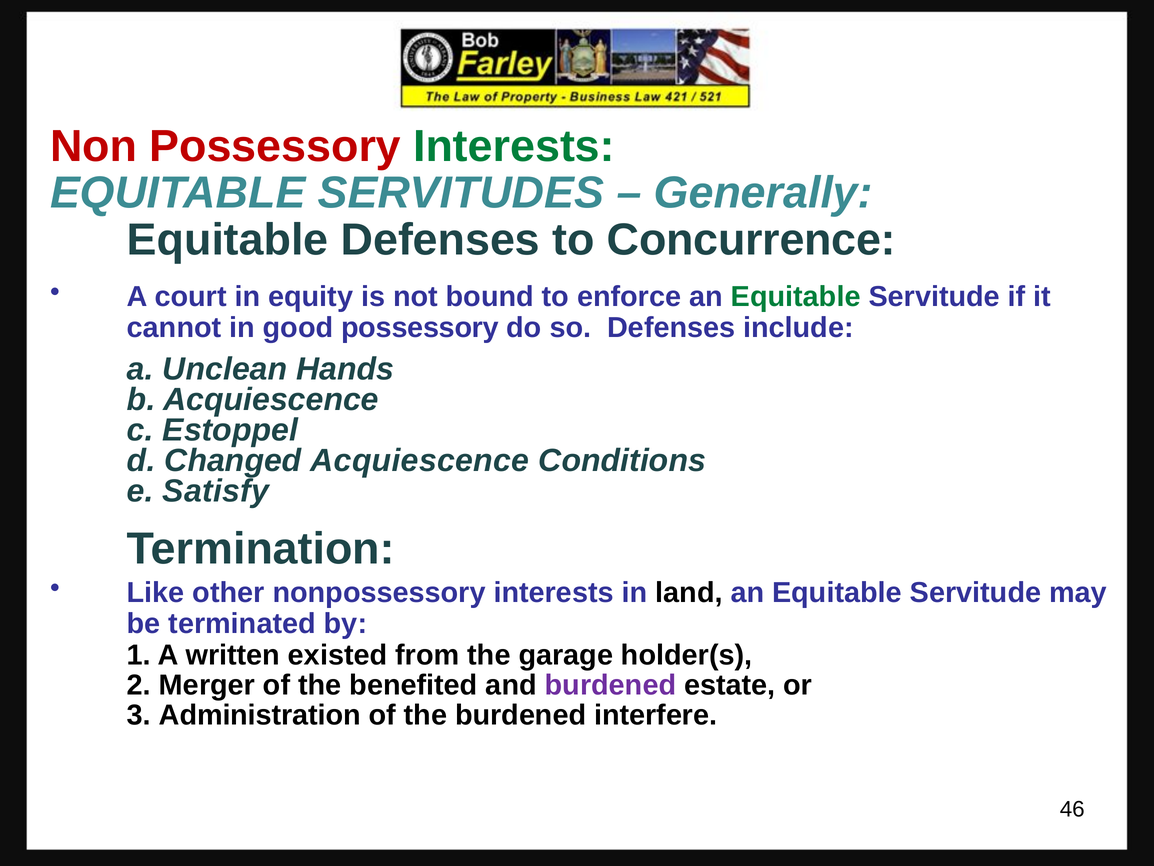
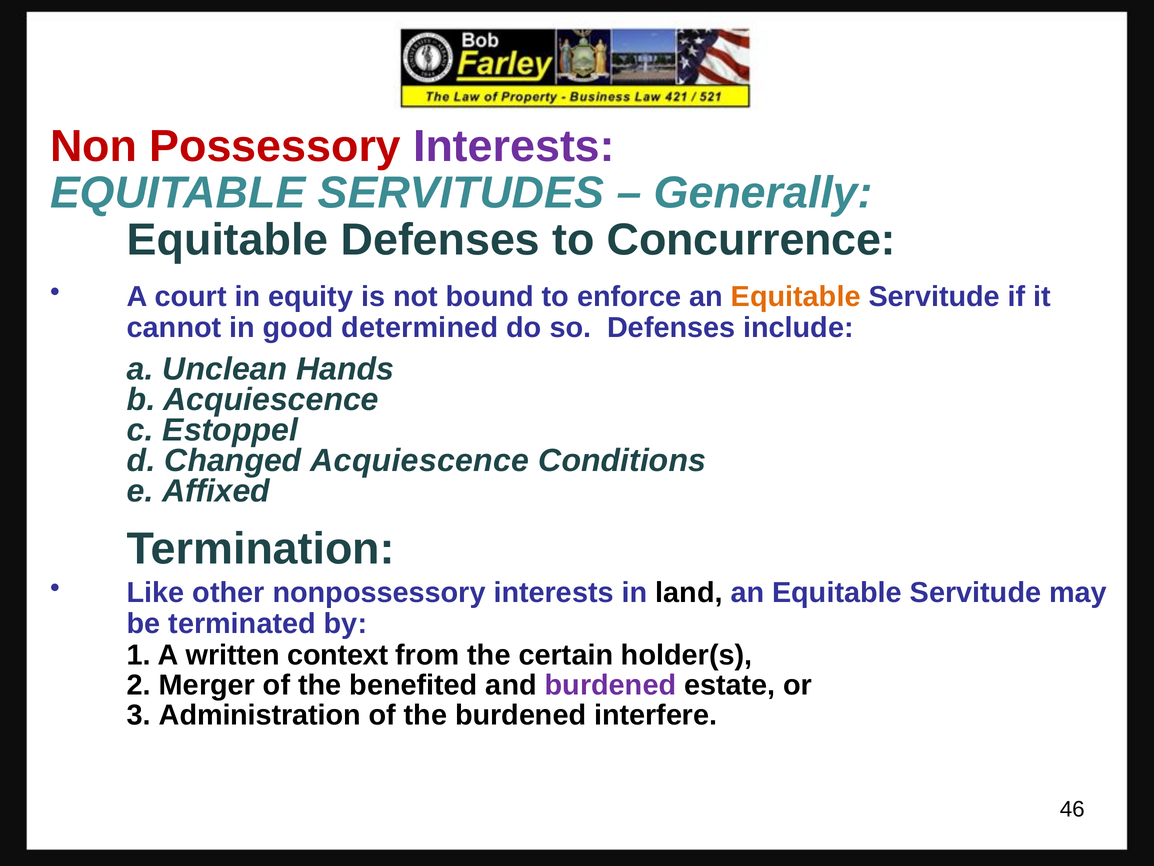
Interests at (514, 146) colour: green -> purple
Equitable at (796, 296) colour: green -> orange
good possessory: possessory -> determined
Satisfy: Satisfy -> Affixed
existed: existed -> context
garage: garage -> certain
